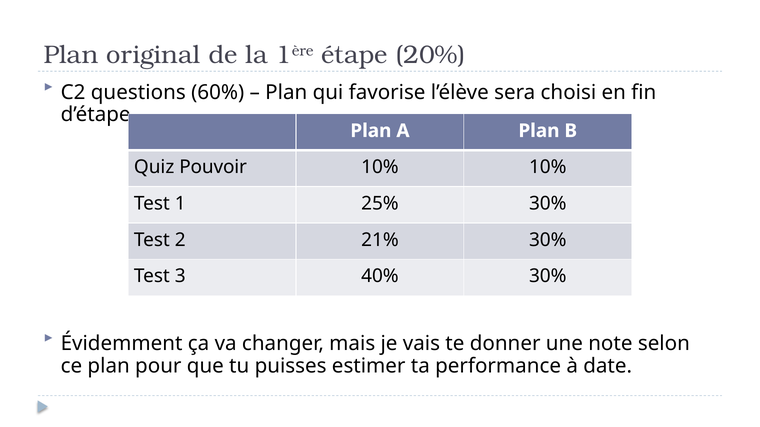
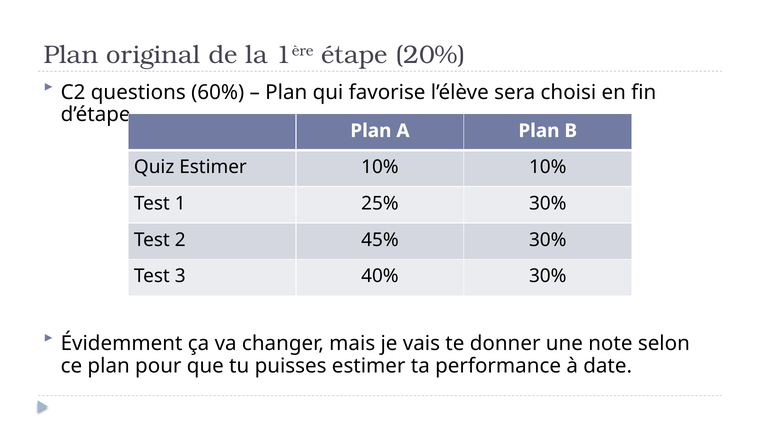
Quiz Pouvoir: Pouvoir -> Estimer
21%: 21% -> 45%
